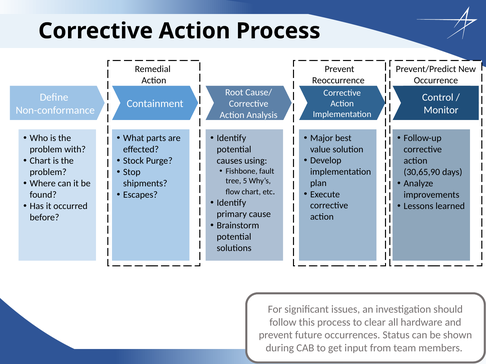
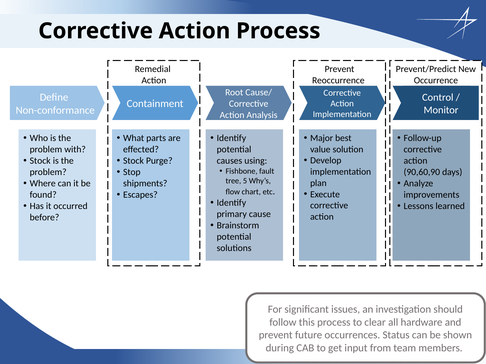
Chart at (40, 161): Chart -> Stock
30,65,90: 30,65,90 -> 90,60,90
